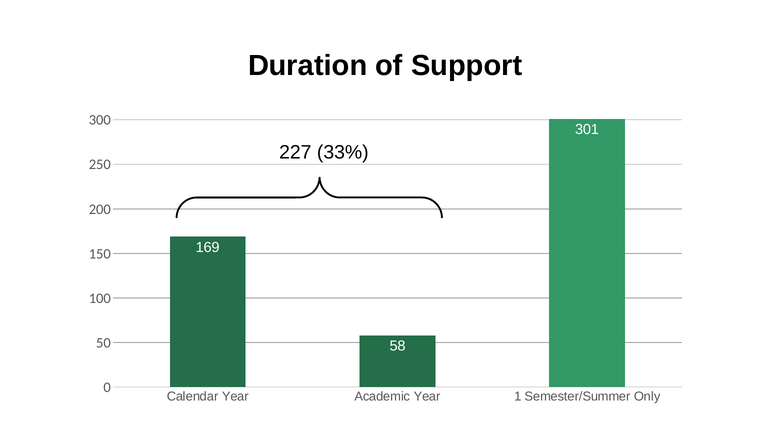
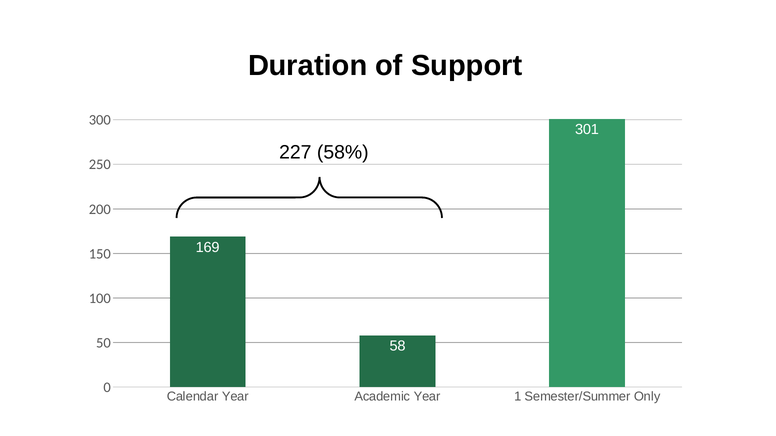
33%: 33% -> 58%
